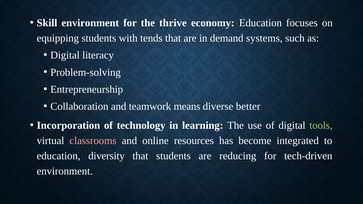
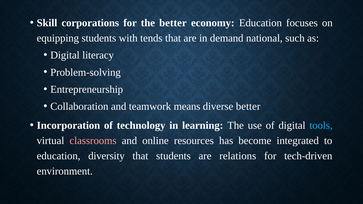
Skill environment: environment -> corporations
the thrive: thrive -> better
systems: systems -> national
tools colour: light green -> light blue
reducing: reducing -> relations
